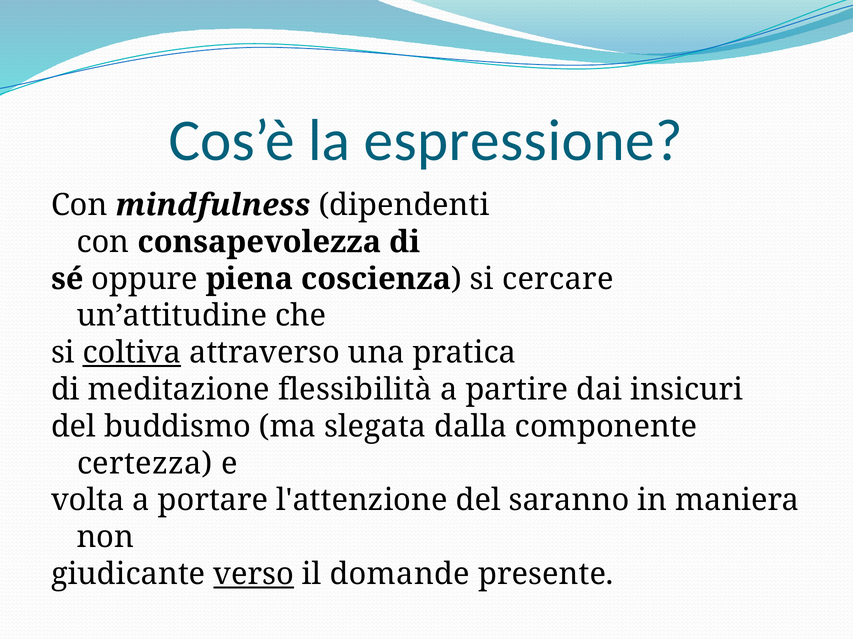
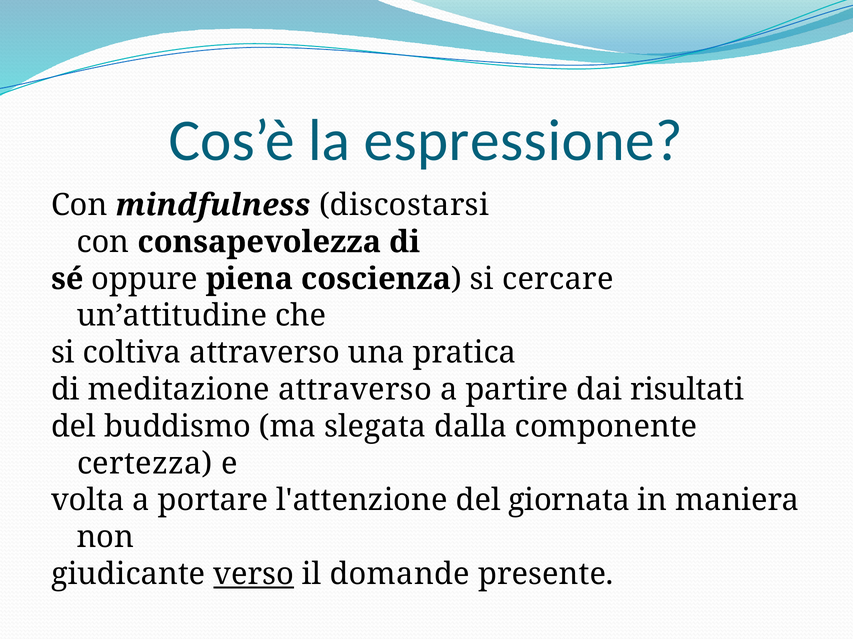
dipendenti: dipendenti -> discostarsi
coltiva underline: present -> none
meditazione flessibilità: flessibilità -> attraverso
insicuri: insicuri -> risultati
saranno: saranno -> giornata
